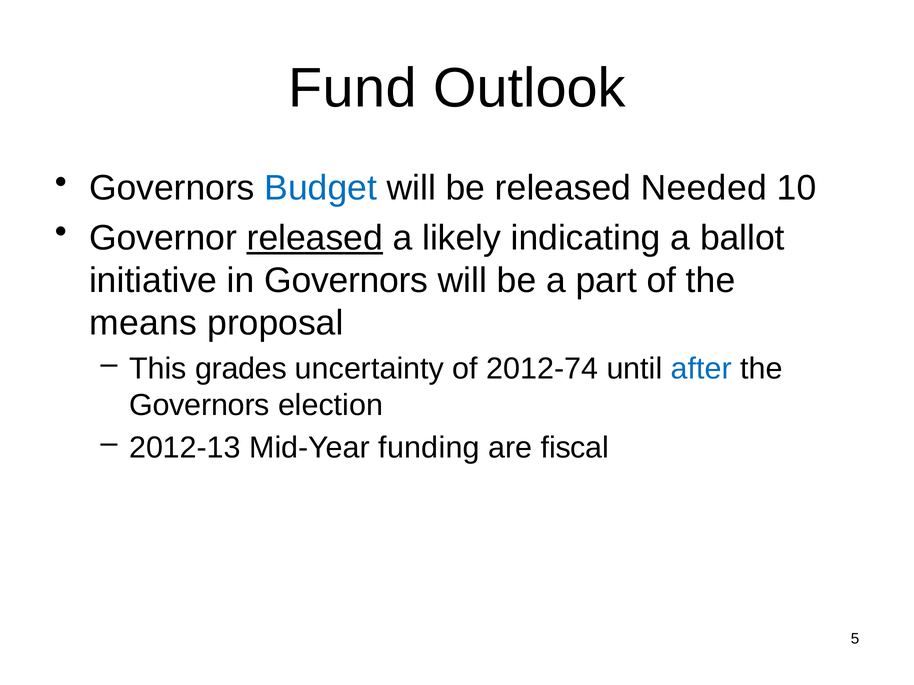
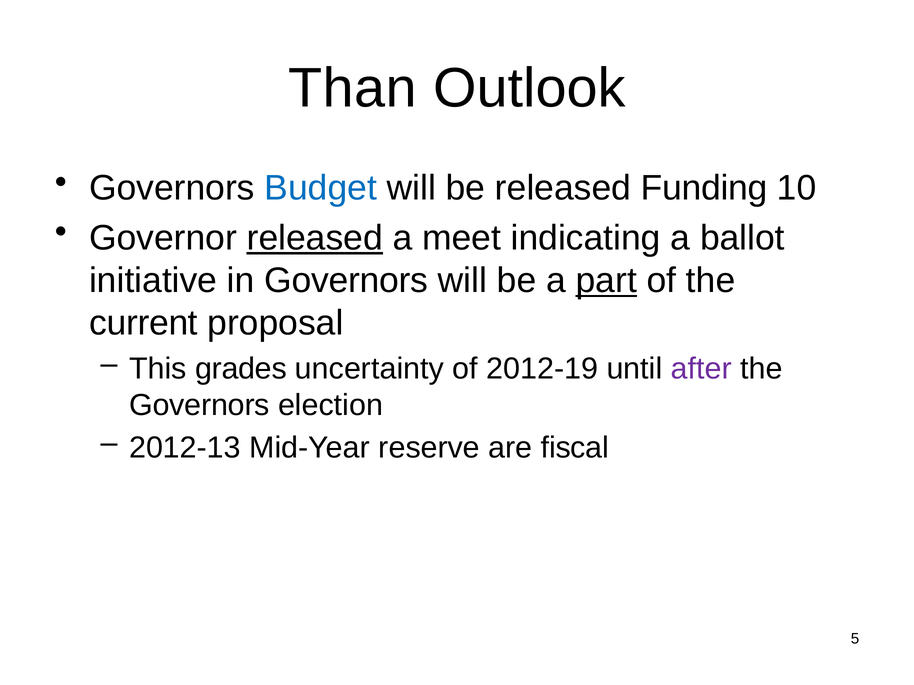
Fund: Fund -> Than
Needed: Needed -> Funding
likely: likely -> meet
part underline: none -> present
means: means -> current
2012-74: 2012-74 -> 2012-19
after colour: blue -> purple
funding: funding -> reserve
